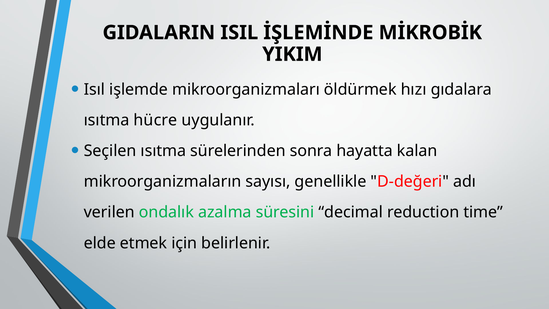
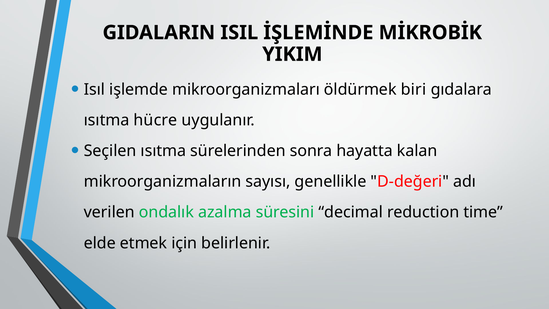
hızı: hızı -> biri
